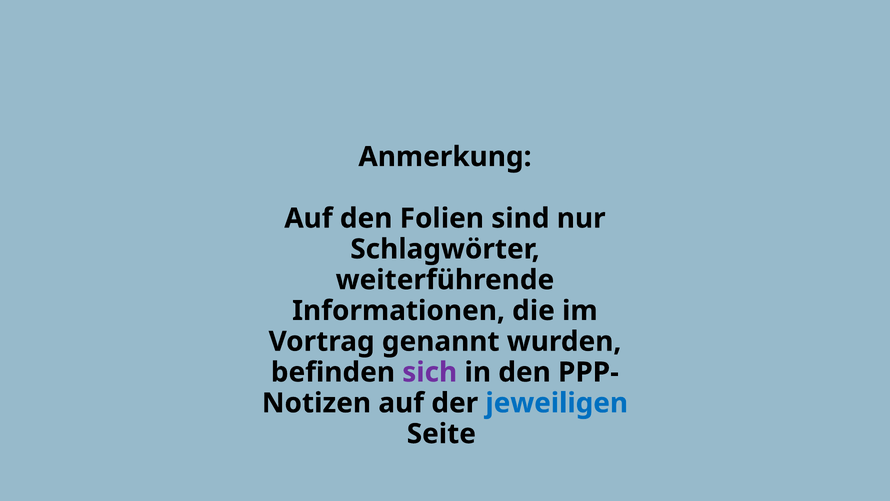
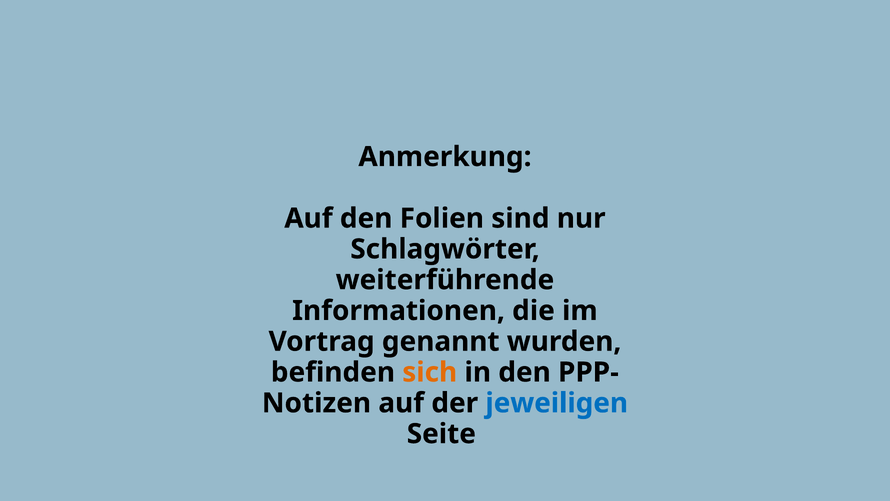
sich colour: purple -> orange
